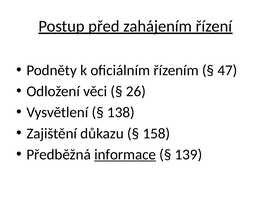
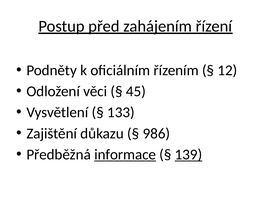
47: 47 -> 12
26: 26 -> 45
138: 138 -> 133
158: 158 -> 986
139 underline: none -> present
